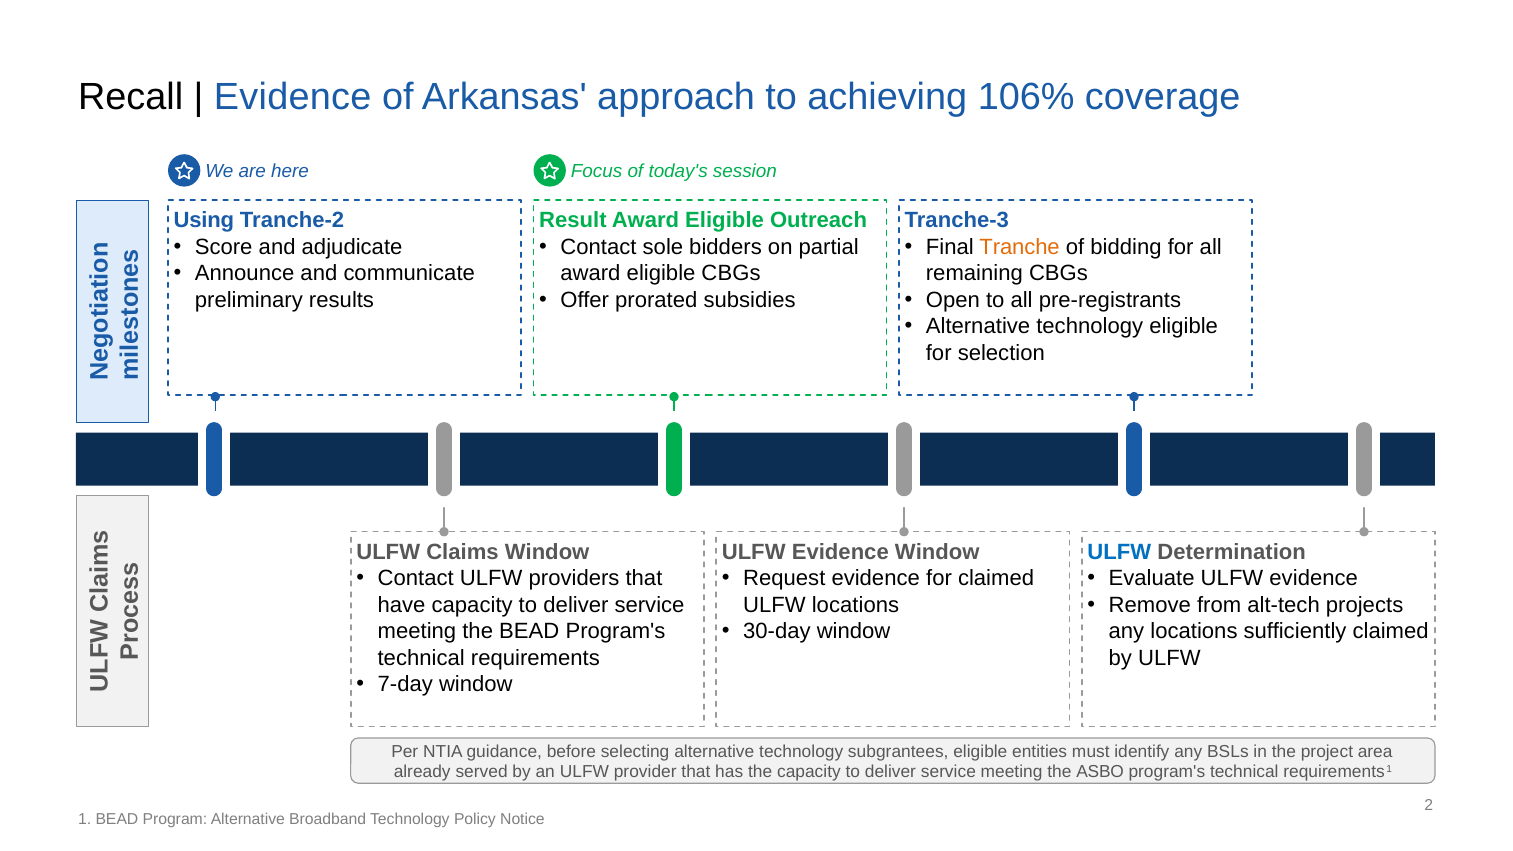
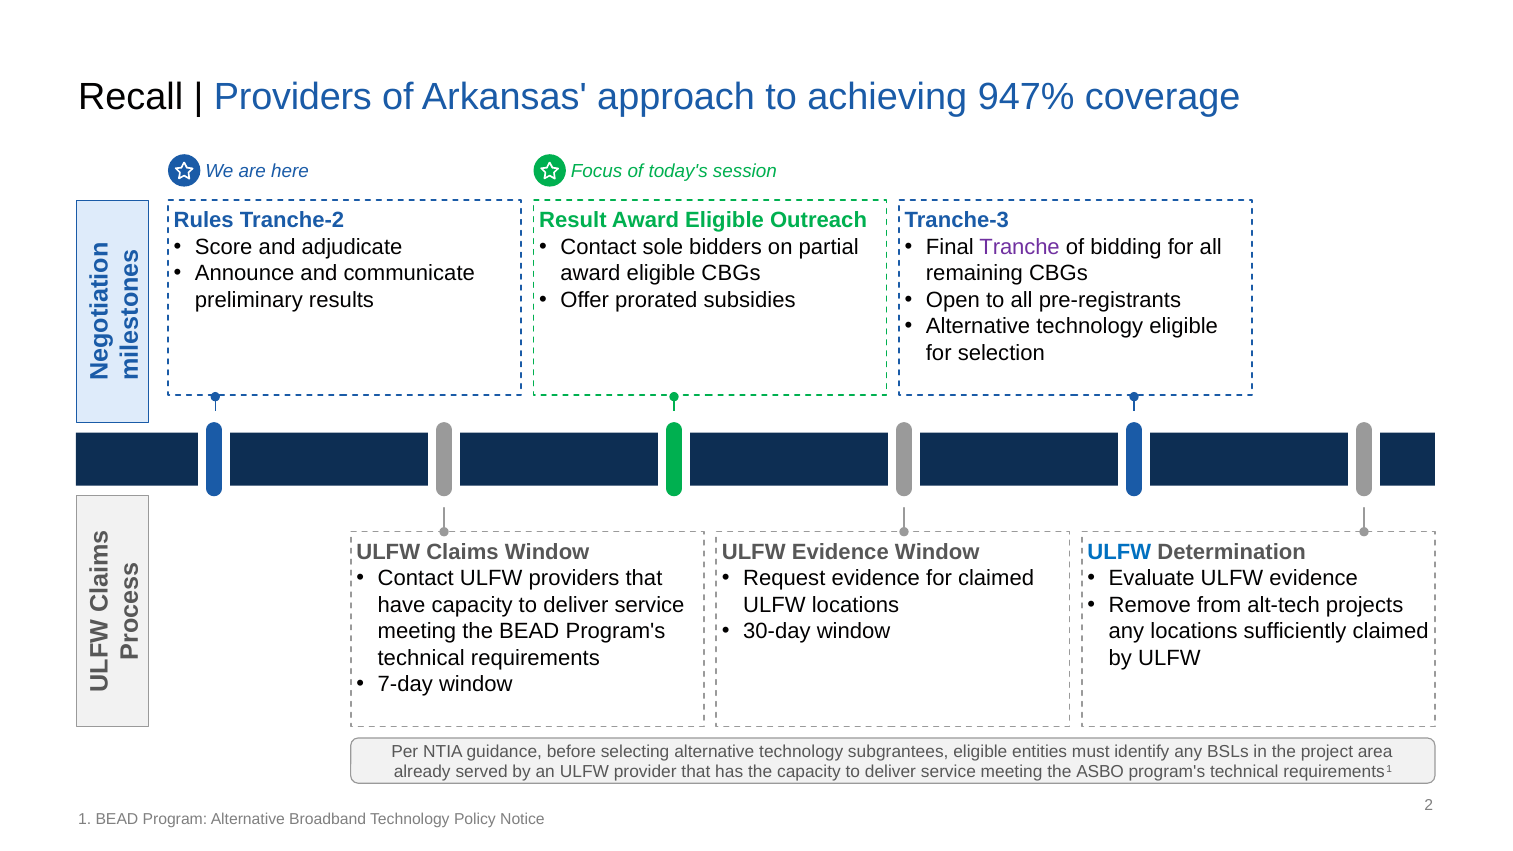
Evidence at (293, 98): Evidence -> Providers
106%: 106% -> 947%
Using: Using -> Rules
Tranche colour: orange -> purple
